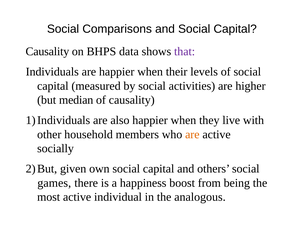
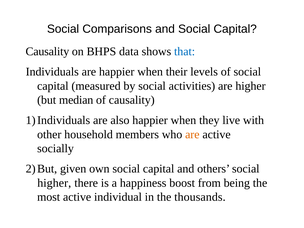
that colour: purple -> blue
games at (54, 183): games -> higher
analogous: analogous -> thousands
